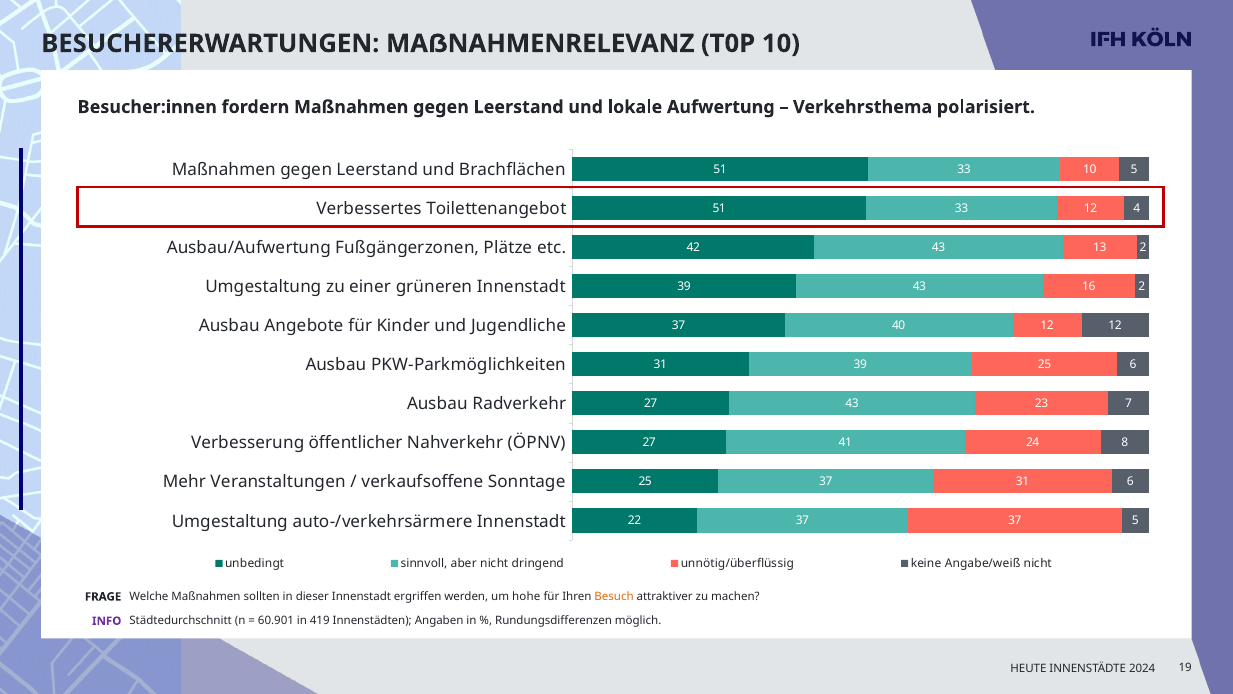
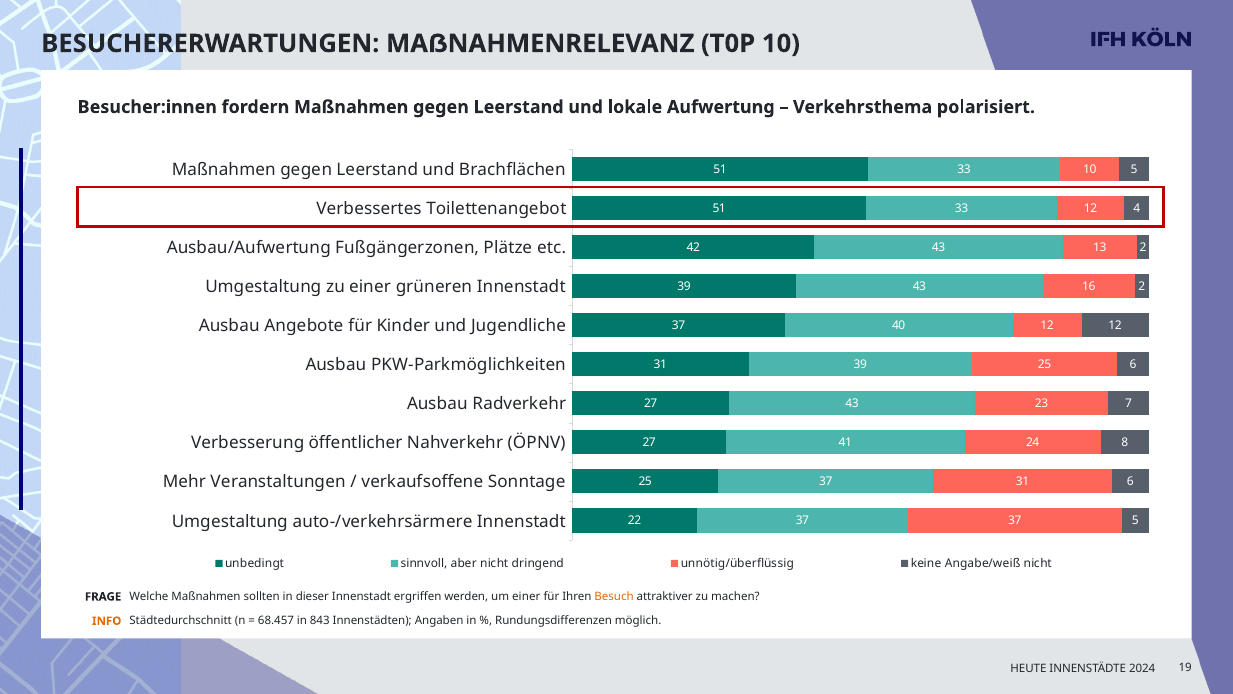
um hohe: hohe -> einer
INFO colour: purple -> orange
60.901: 60.901 -> 68.457
419: 419 -> 843
